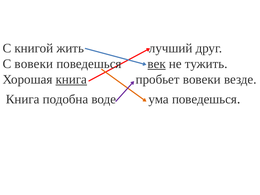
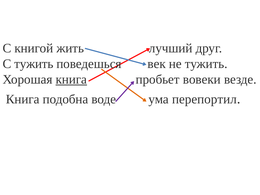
С вовеки: вовеки -> тужить
век underline: present -> none
ума поведешься: поведешься -> перепортил
